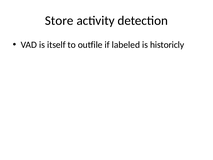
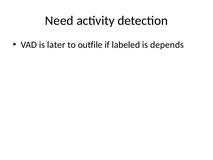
Store: Store -> Need
itself: itself -> later
historicly: historicly -> depends
